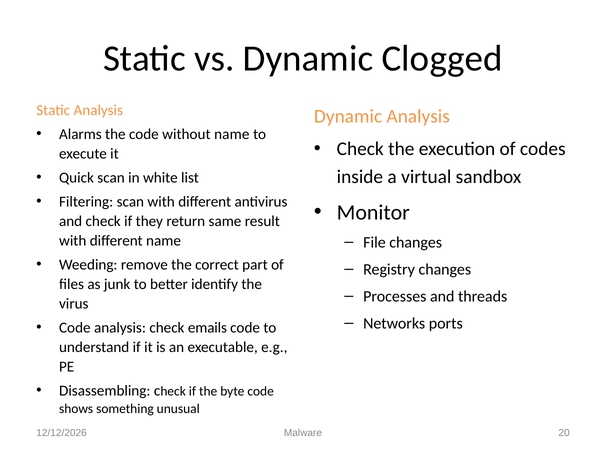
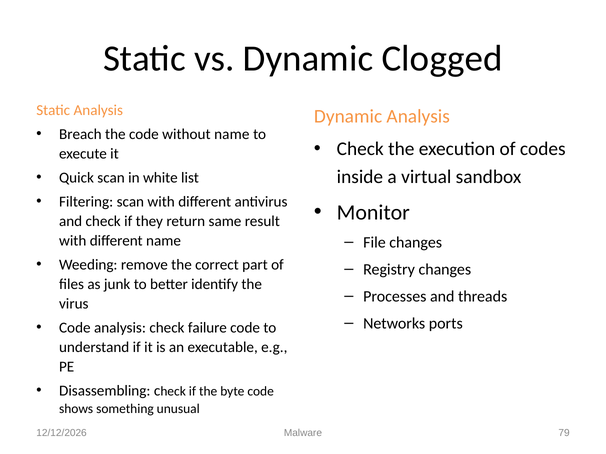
Alarms: Alarms -> Breach
emails: emails -> failure
20: 20 -> 79
